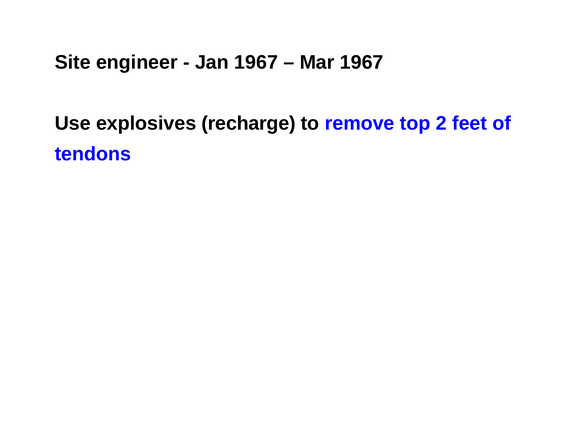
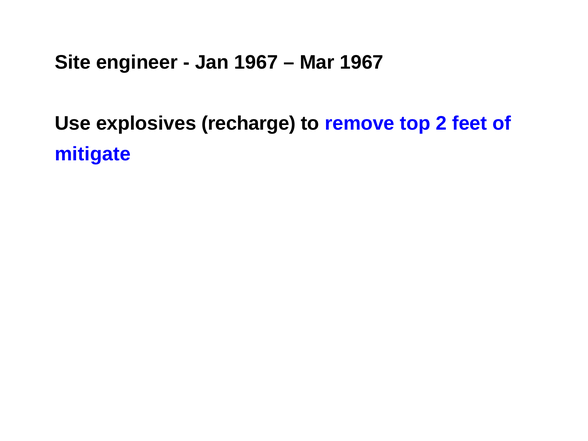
tendons: tendons -> mitigate
